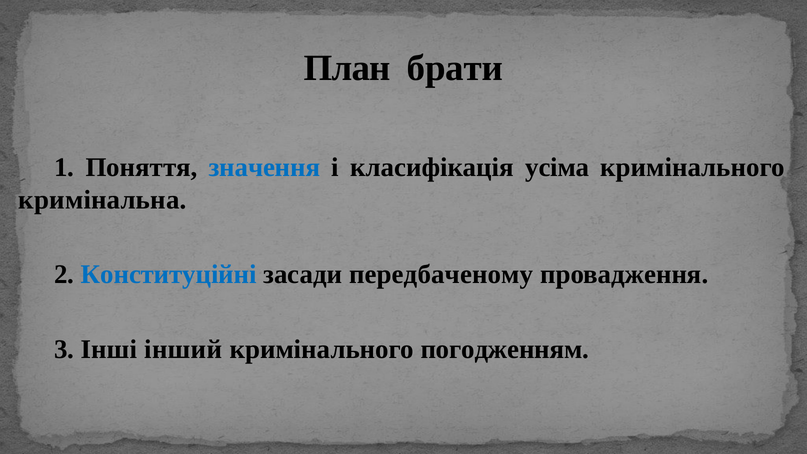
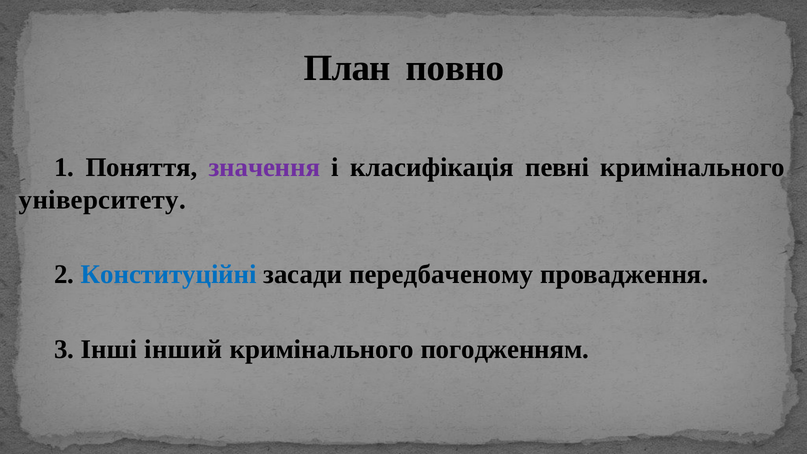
брати: брати -> повно
значення colour: blue -> purple
усіма: усіма -> певні
кримінальна: кримінальна -> університету
